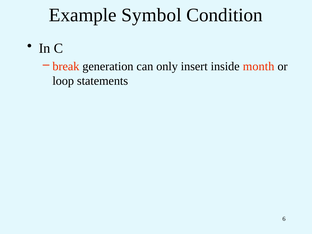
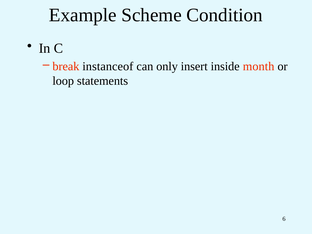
Symbol: Symbol -> Scheme
generation: generation -> instanceof
